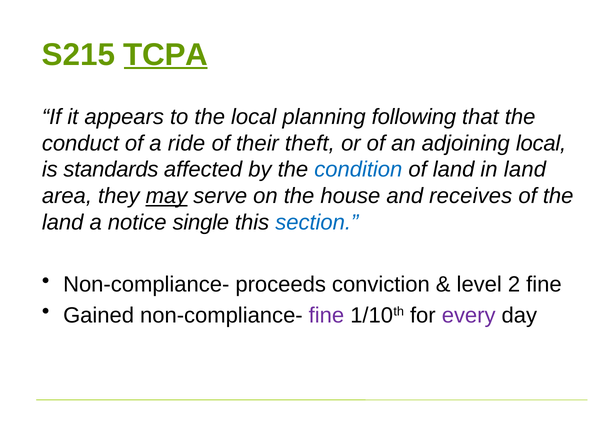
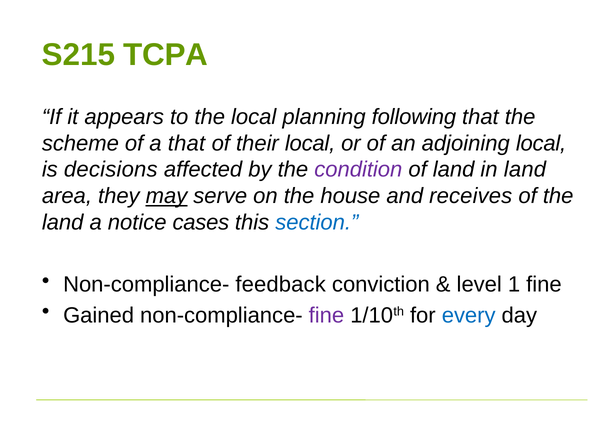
TCPA underline: present -> none
conduct: conduct -> scheme
a ride: ride -> that
their theft: theft -> local
standards: standards -> decisions
condition colour: blue -> purple
single: single -> cases
proceeds: proceeds -> feedback
2: 2 -> 1
every colour: purple -> blue
